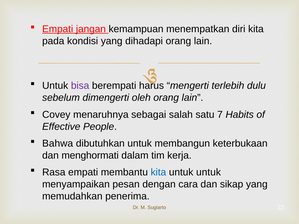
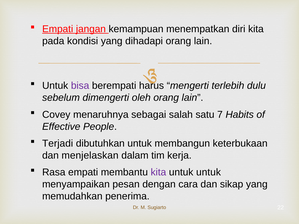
Bahwa: Bahwa -> Terjadi
menghormati: menghormati -> menjelaskan
kita at (158, 172) colour: blue -> purple
